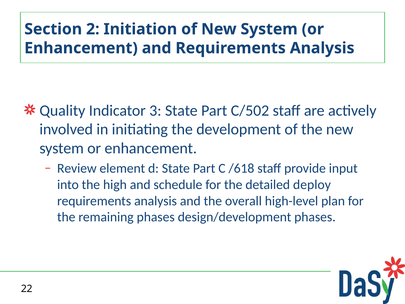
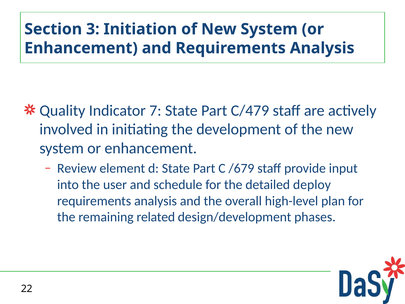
2: 2 -> 3
3: 3 -> 7
C/502: C/502 -> C/479
/618: /618 -> /679
high: high -> user
remaining phases: phases -> related
